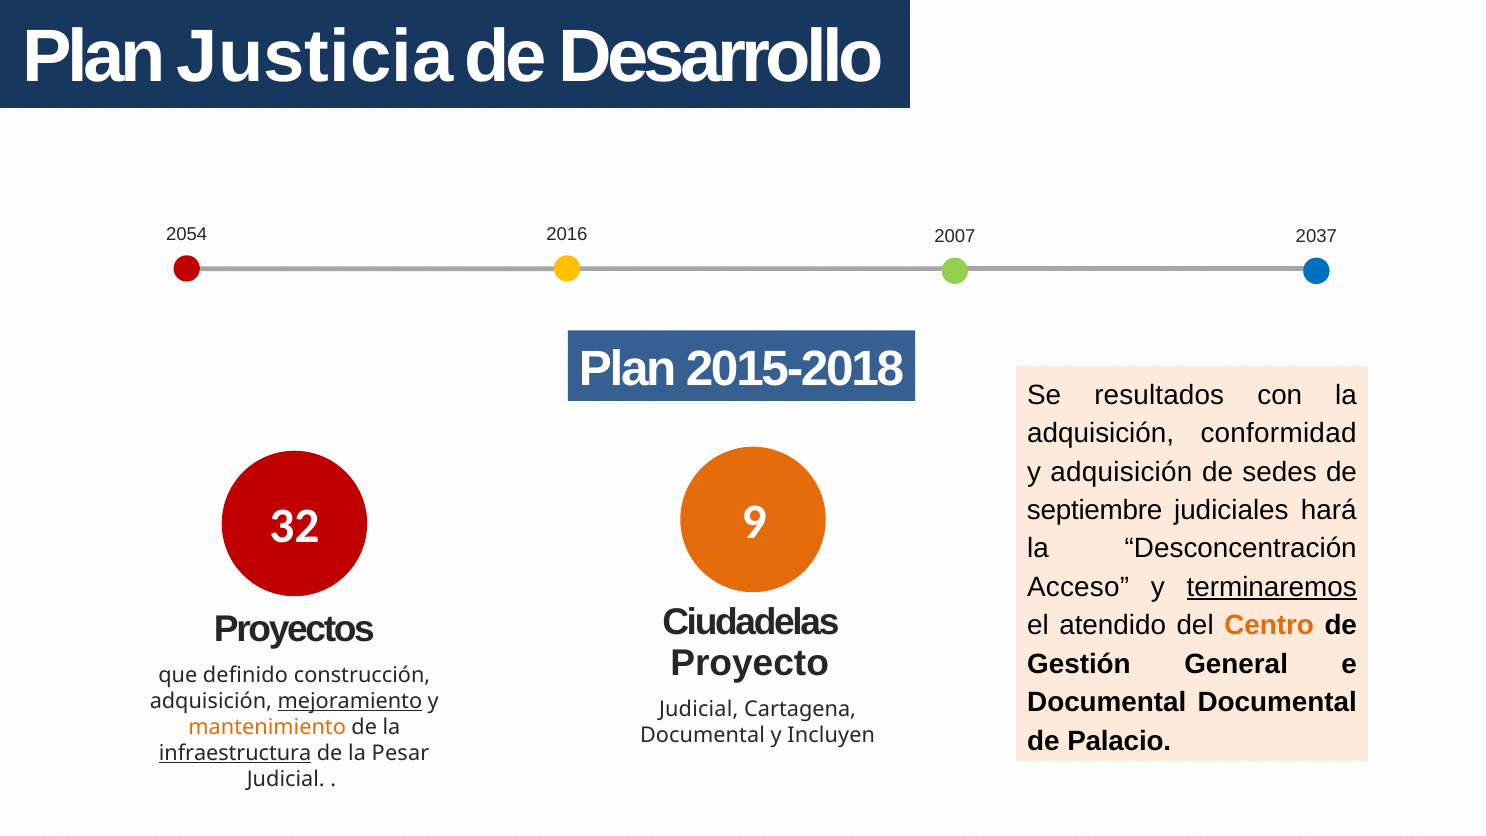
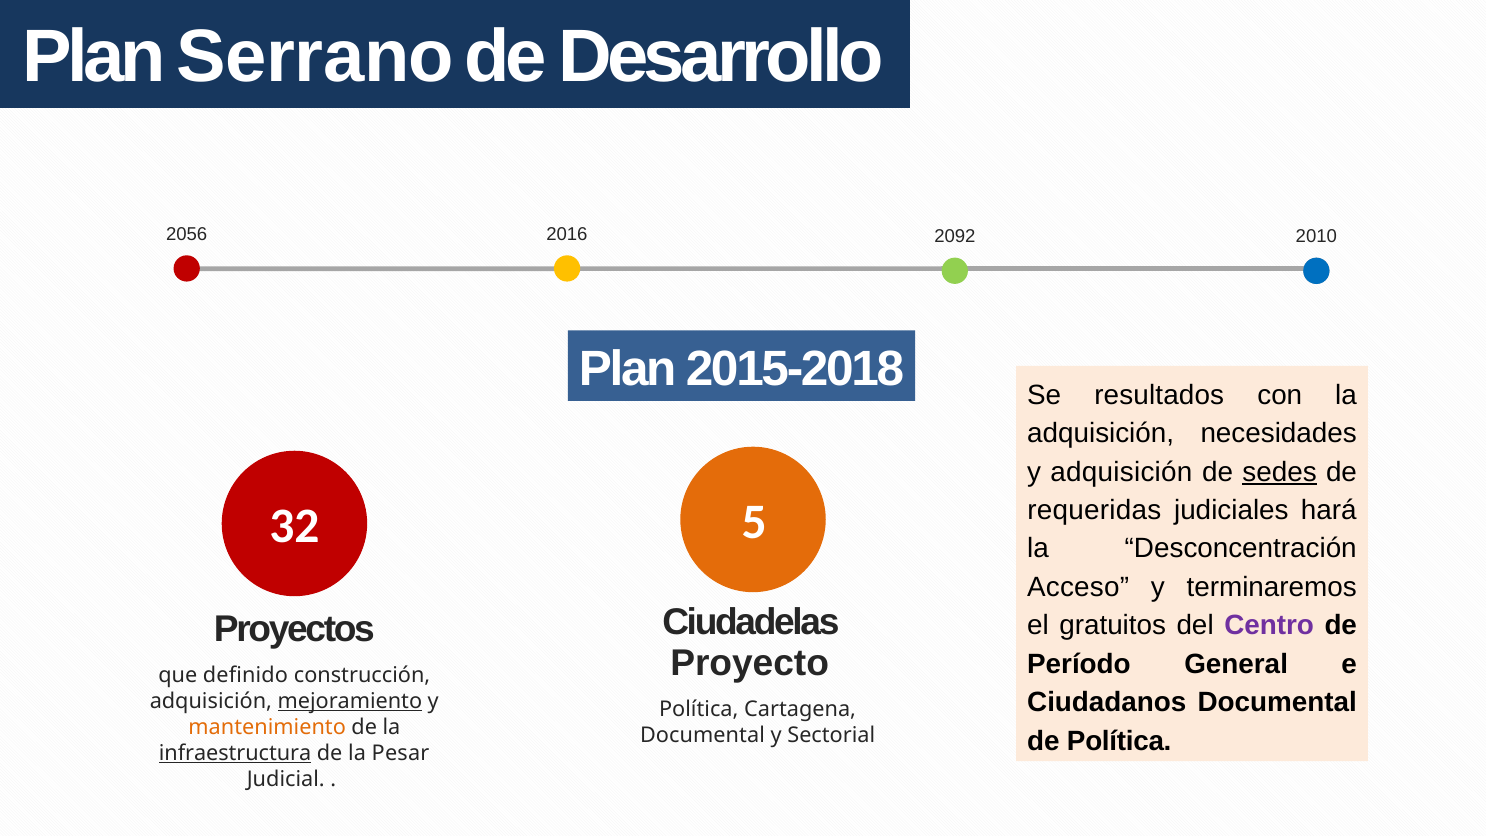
Justicia: Justicia -> Serrano
2054: 2054 -> 2056
2007: 2007 -> 2092
2037: 2037 -> 2010
conformidad: conformidad -> necesidades
sedes underline: none -> present
septiembre: septiembre -> requeridas
9: 9 -> 5
terminaremos underline: present -> none
atendido: atendido -> gratuitos
Centro colour: orange -> purple
Gestión: Gestión -> Período
Documental at (1107, 702): Documental -> Ciudadanos
Judicial at (699, 709): Judicial -> Política
de Palacio: Palacio -> Política
Incluyen: Incluyen -> Sectorial
